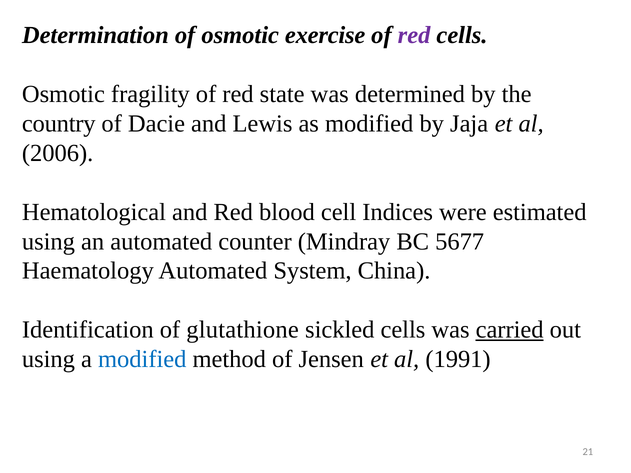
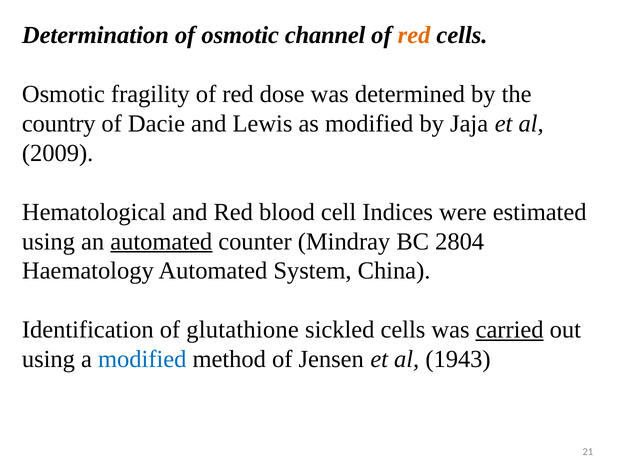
exercise: exercise -> channel
red at (414, 35) colour: purple -> orange
state: state -> dose
2006: 2006 -> 2009
automated at (161, 242) underline: none -> present
5677: 5677 -> 2804
1991: 1991 -> 1943
